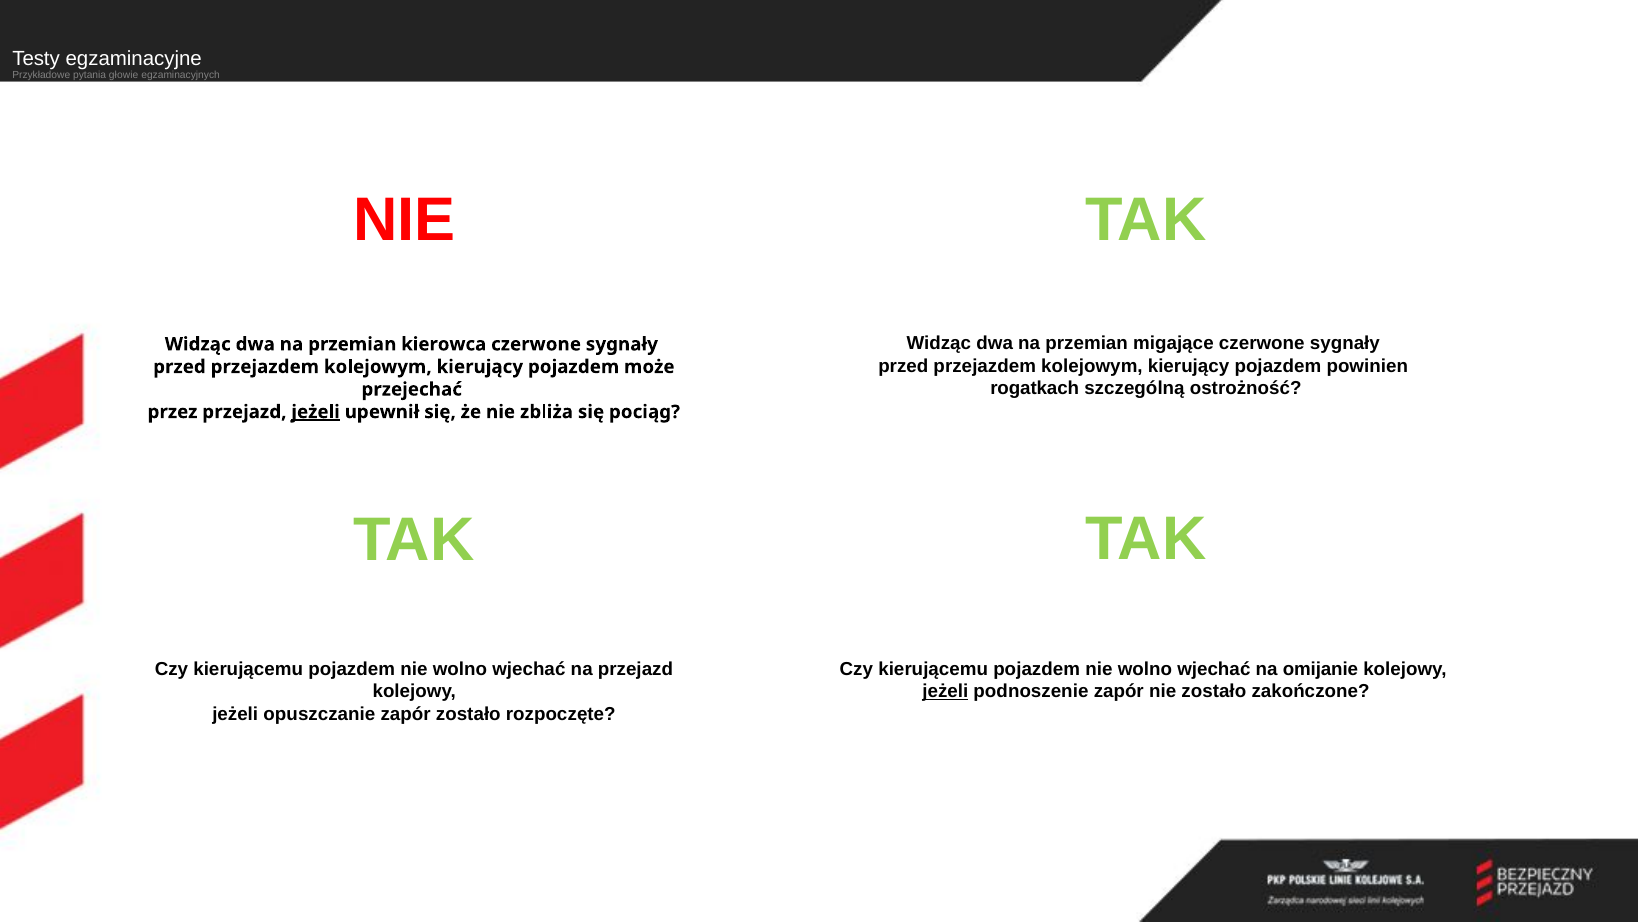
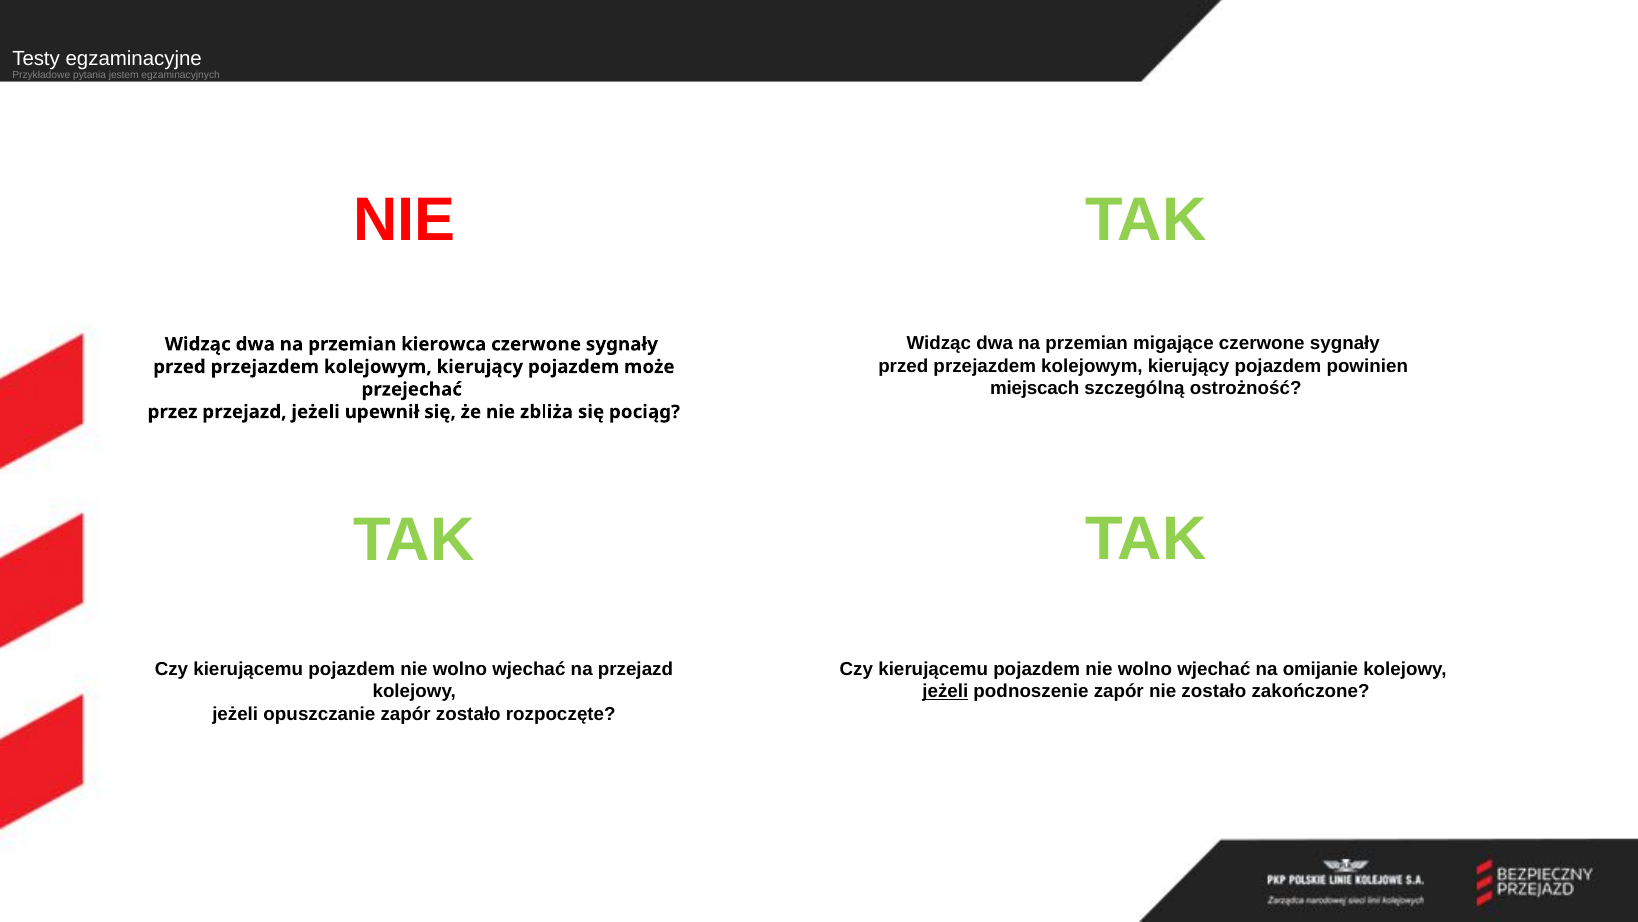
głowie: głowie -> jestem
rogatkach: rogatkach -> miejscach
jeżeli at (316, 412) underline: present -> none
